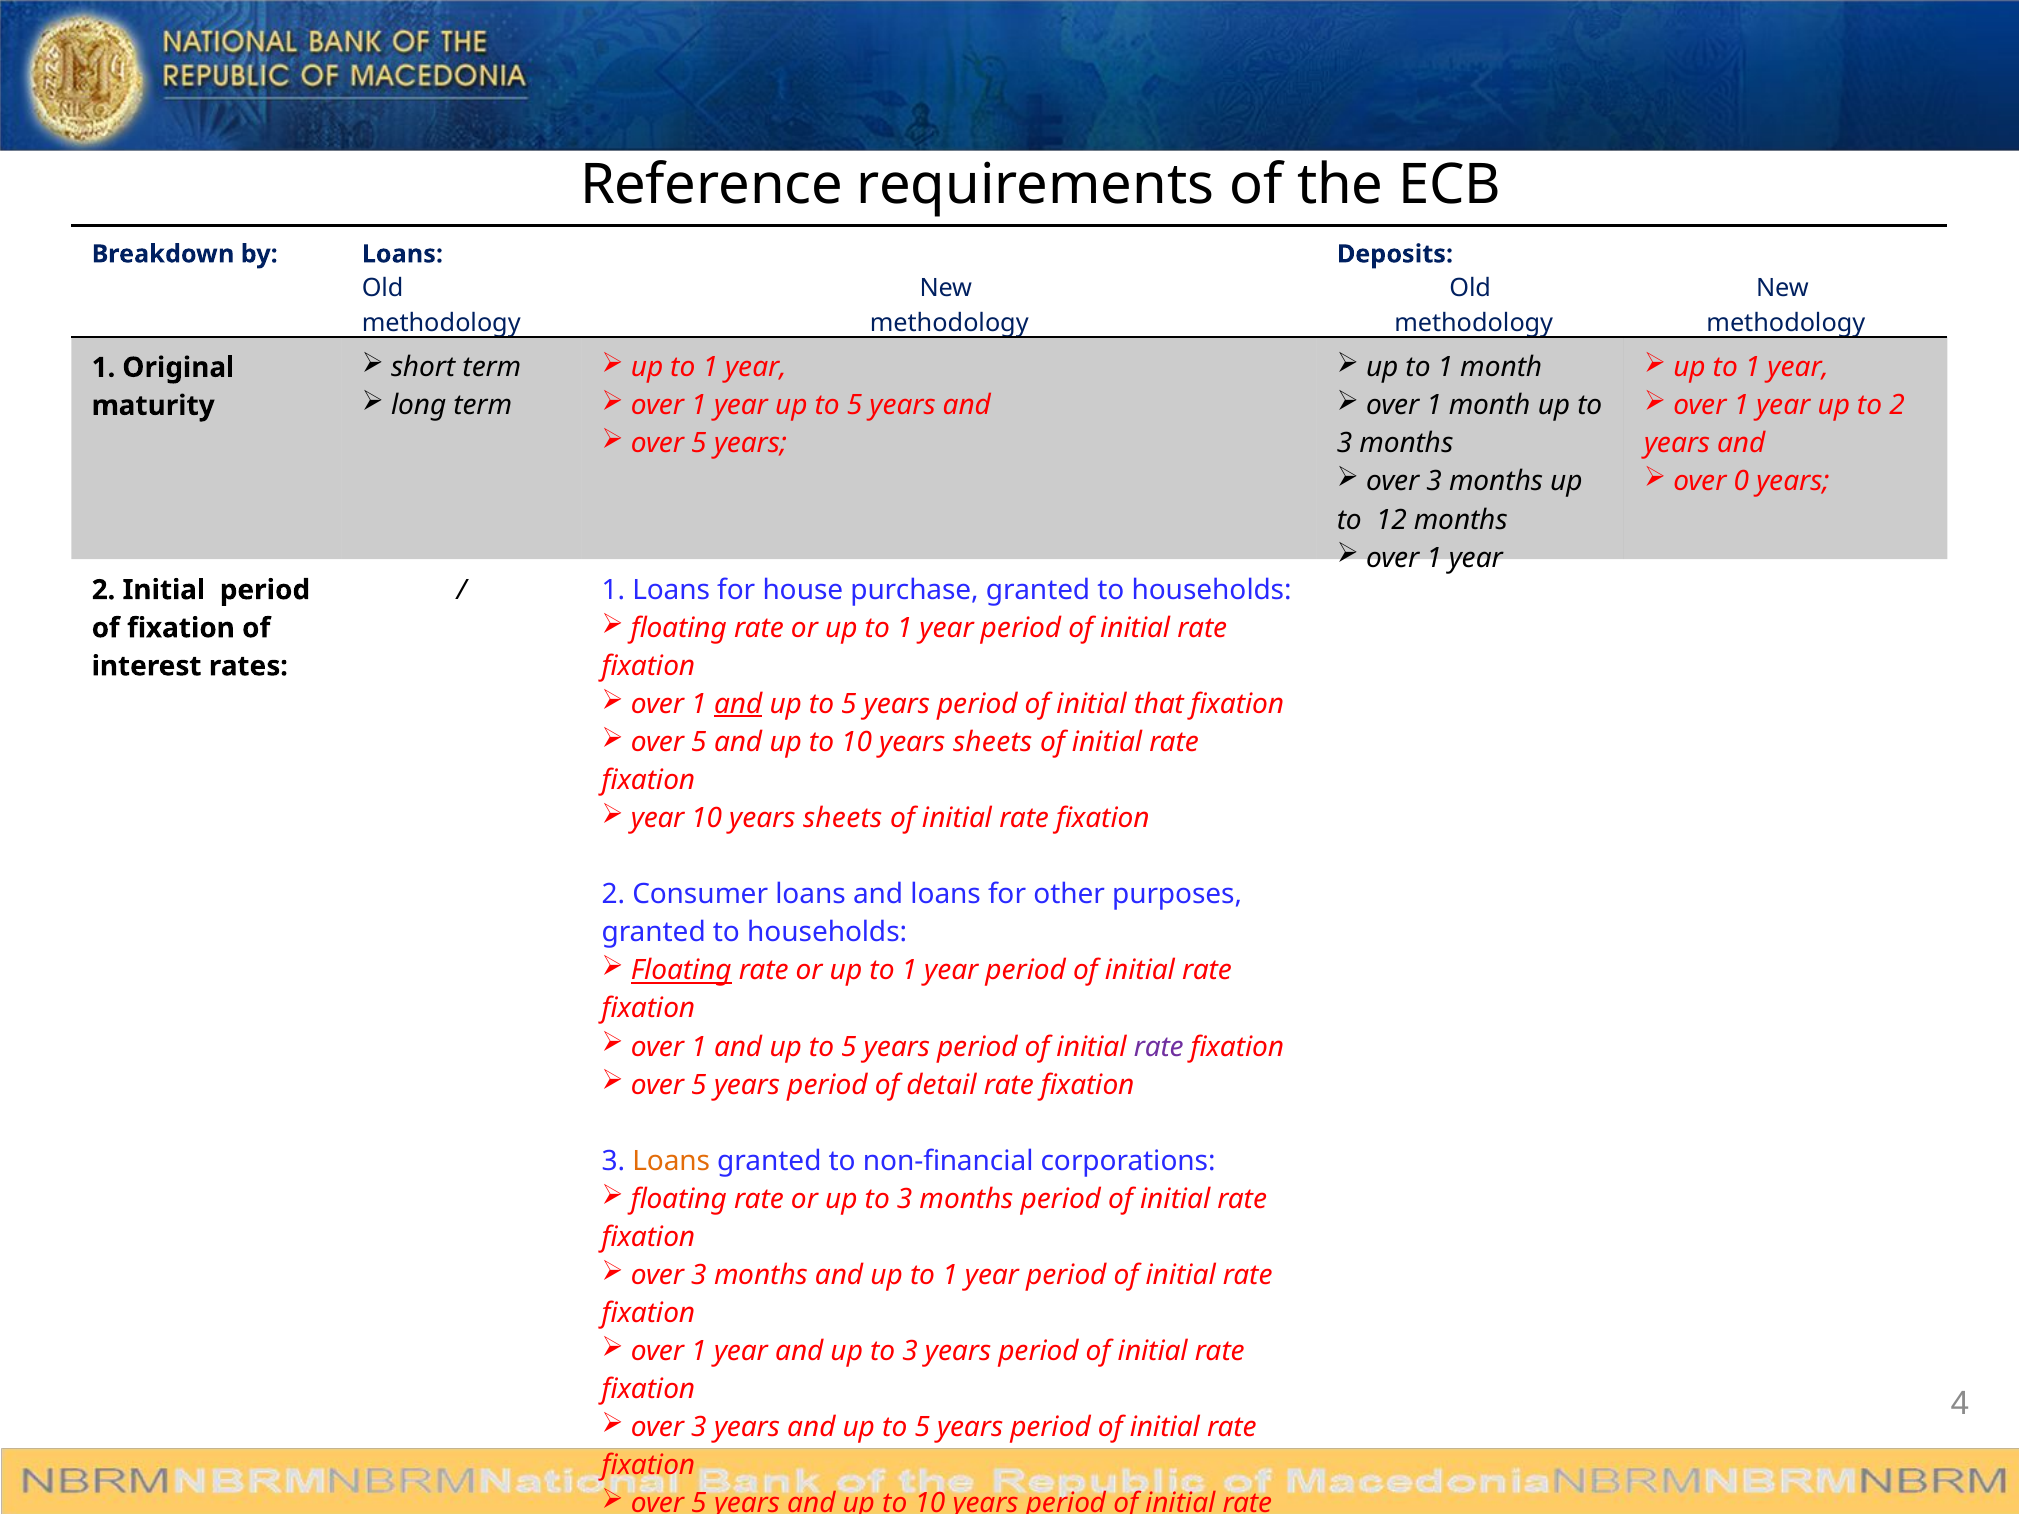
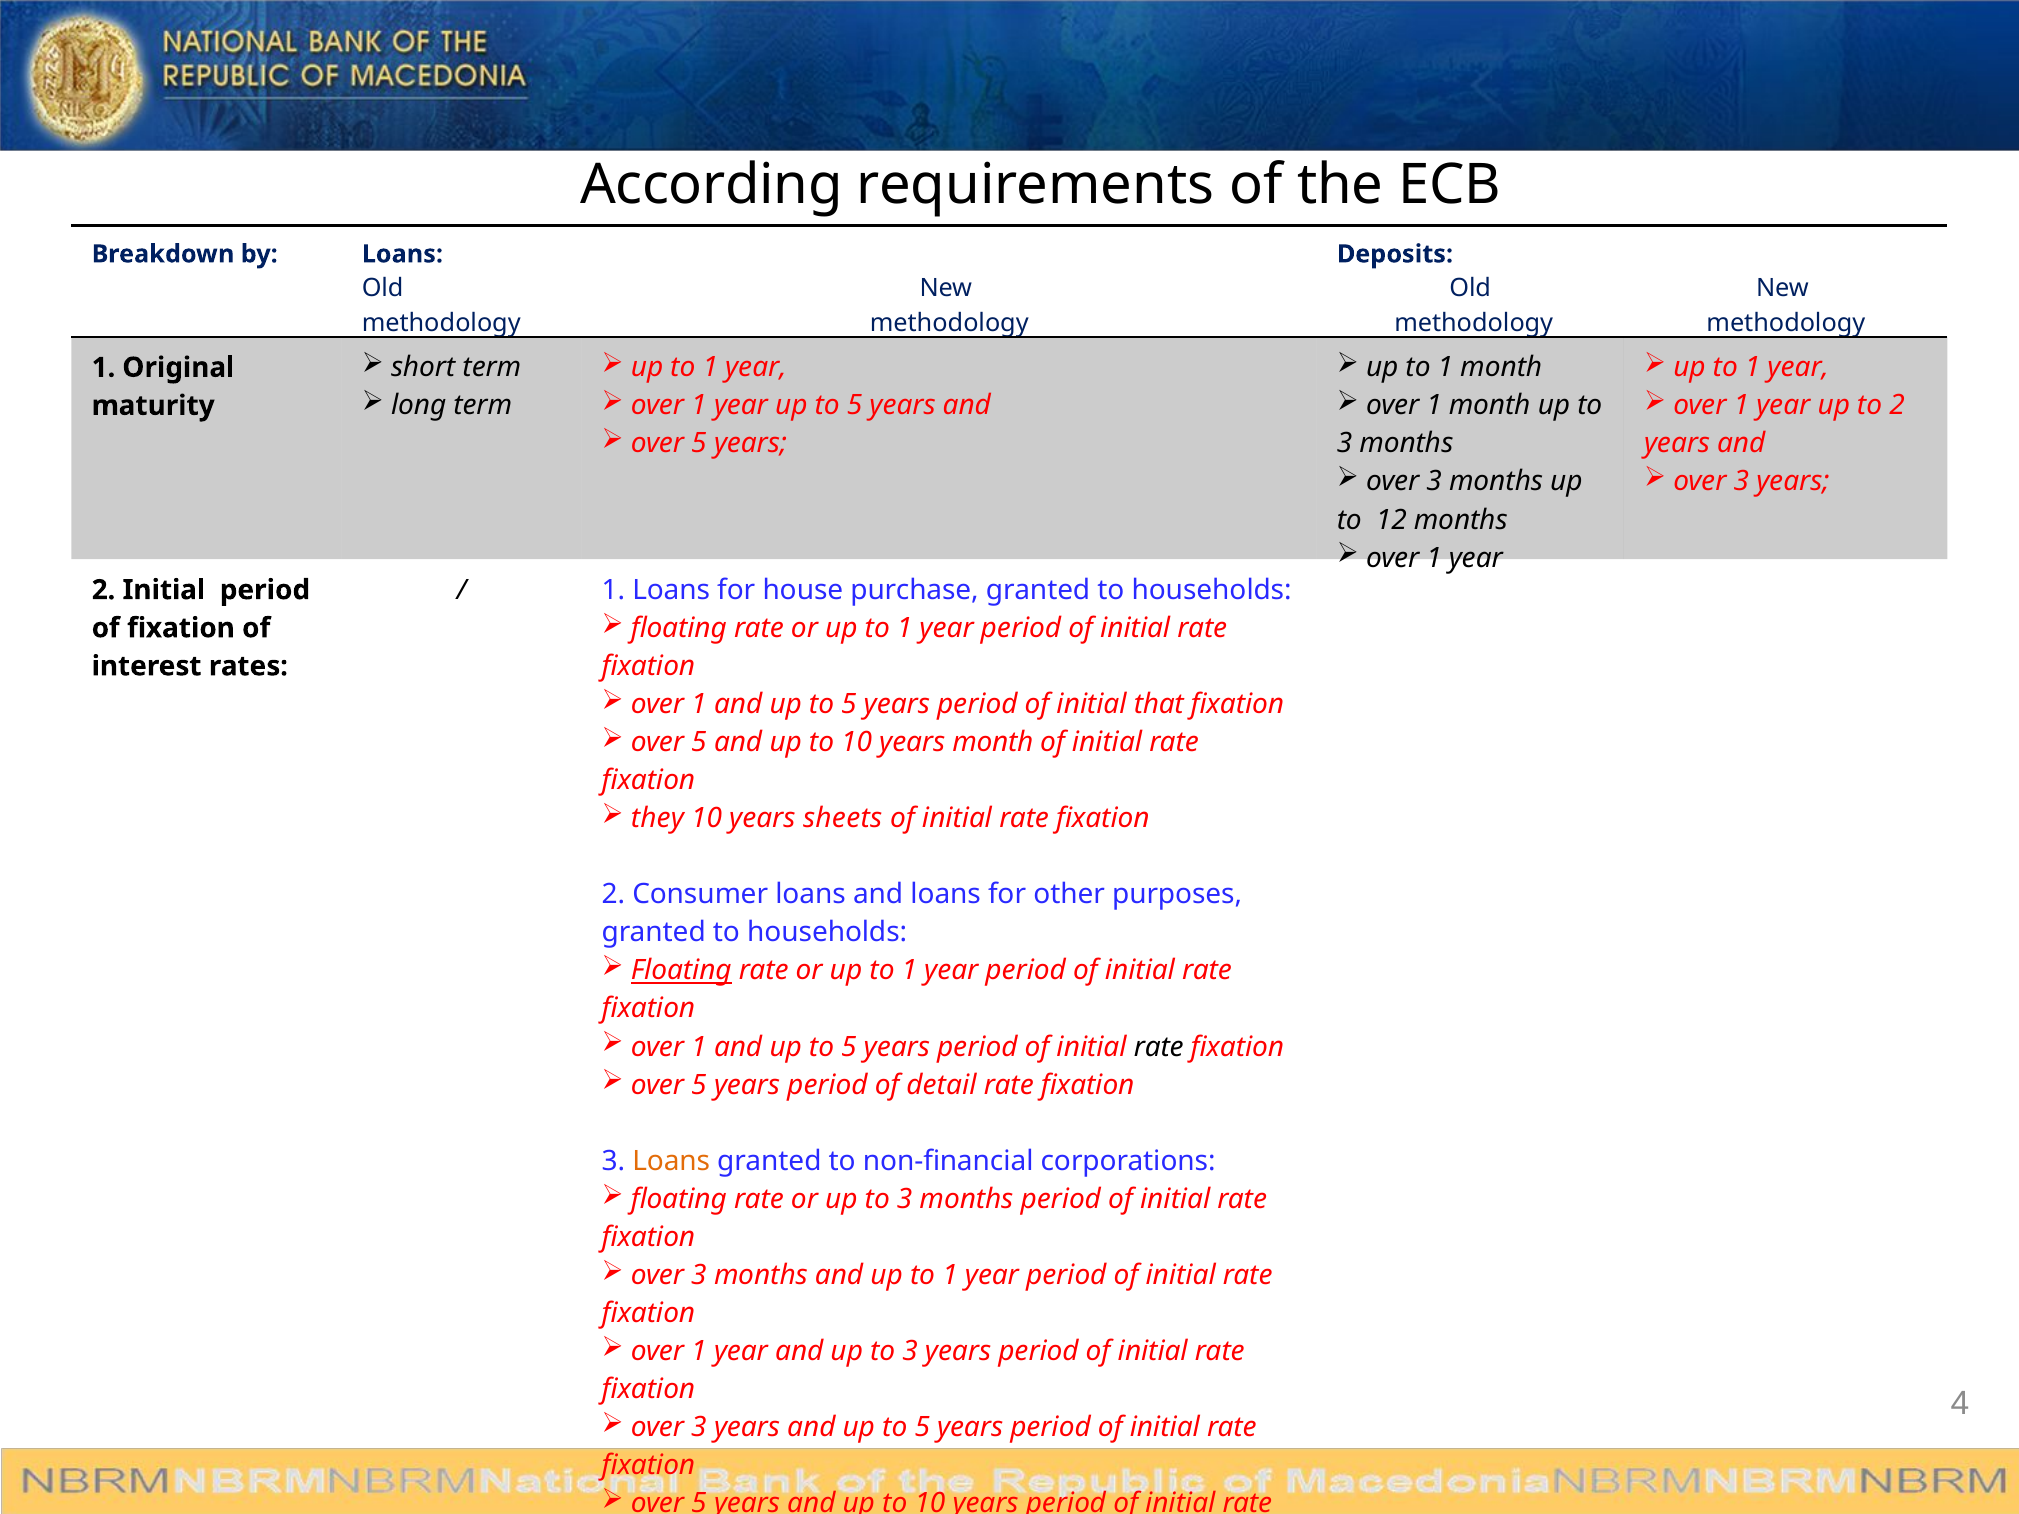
Reference: Reference -> According
0 at (1741, 482): 0 -> 3
and at (738, 704) underline: present -> none
to 10 years sheets: sheets -> month
year at (658, 819): year -> they
rate at (1159, 1047) colour: purple -> black
